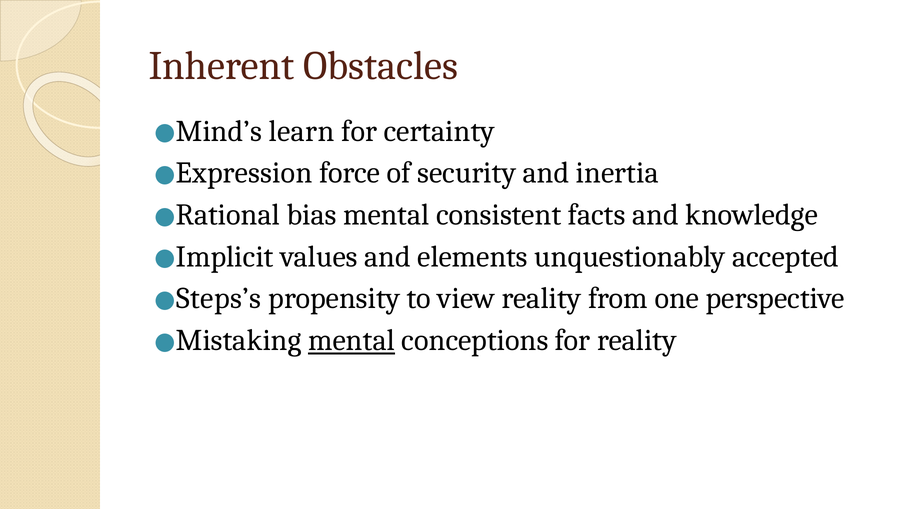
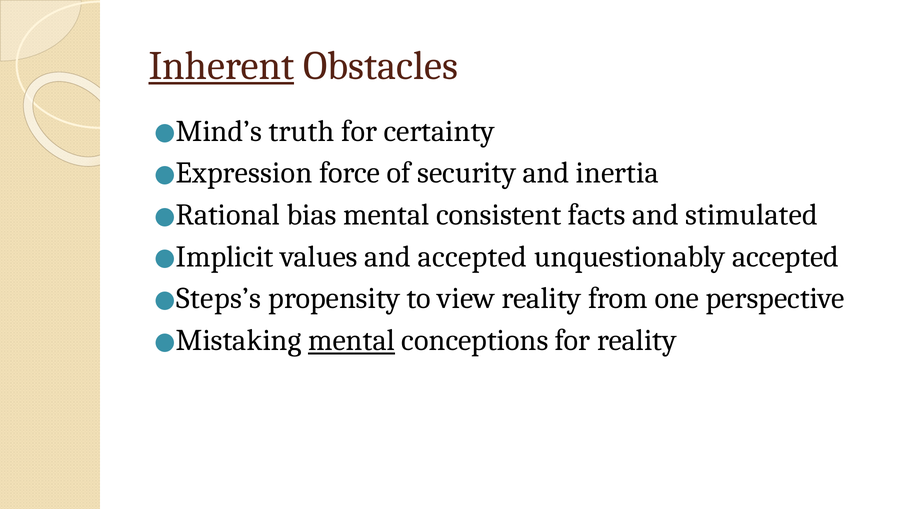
Inherent underline: none -> present
learn: learn -> truth
knowledge: knowledge -> stimulated
and elements: elements -> accepted
